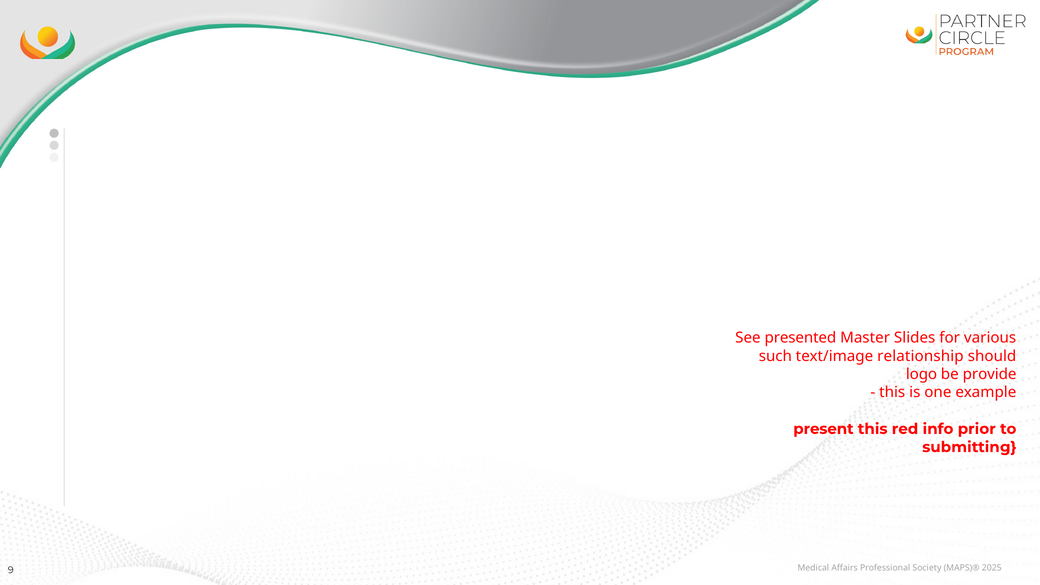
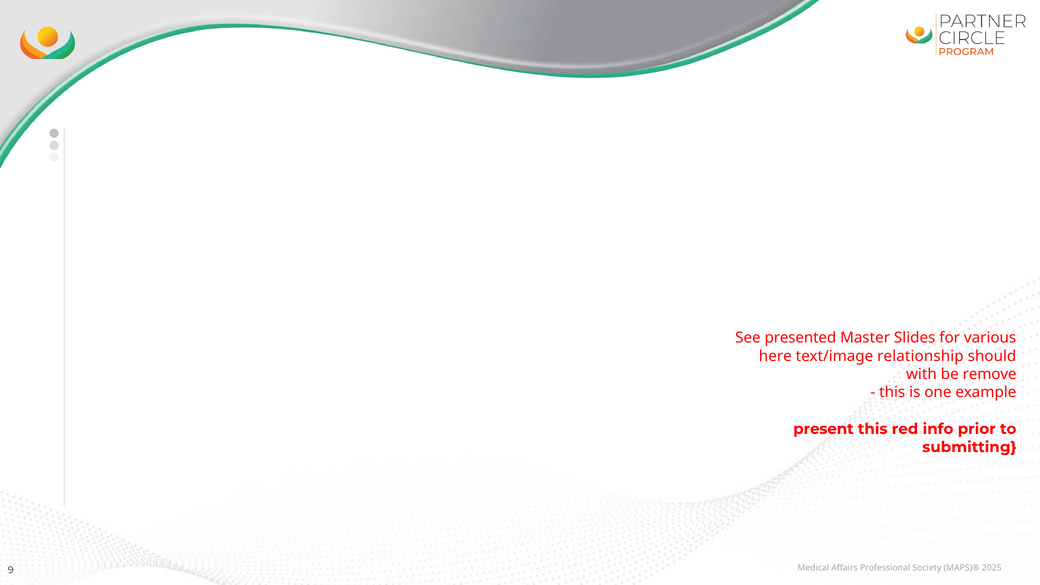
such: such -> here
logo: logo -> with
provide: provide -> remove
